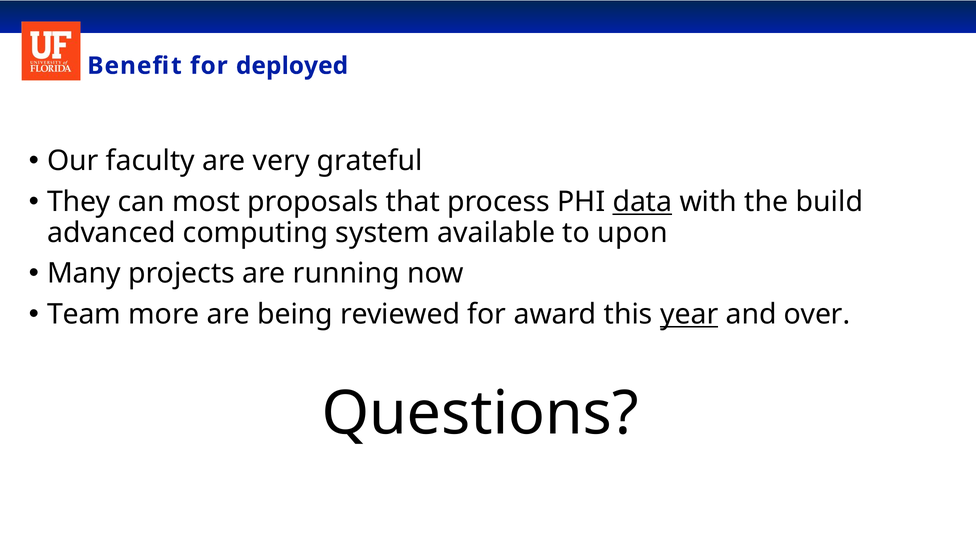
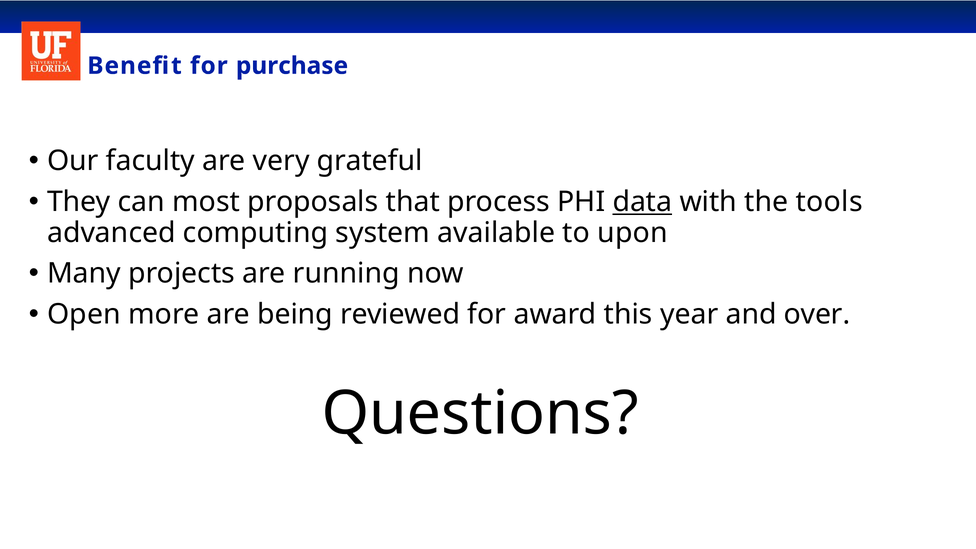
deployed: deployed -> purchase
build: build -> tools
Team: Team -> Open
year underline: present -> none
